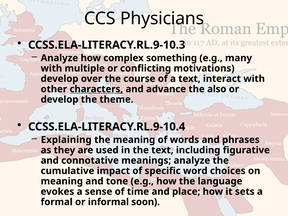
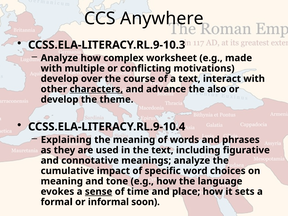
Physicians: Physicians -> Anywhere
something: something -> worksheet
many: many -> made
sense underline: none -> present
